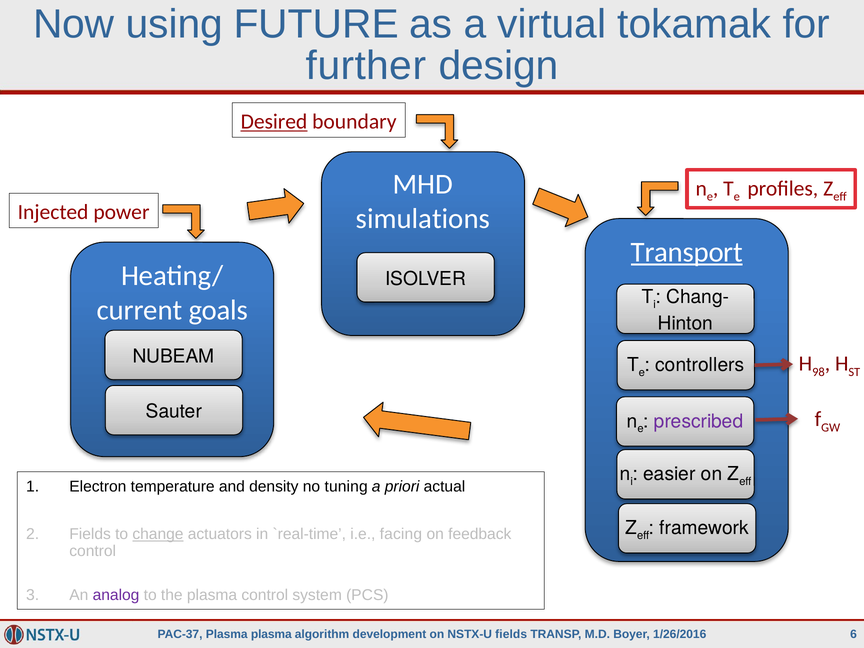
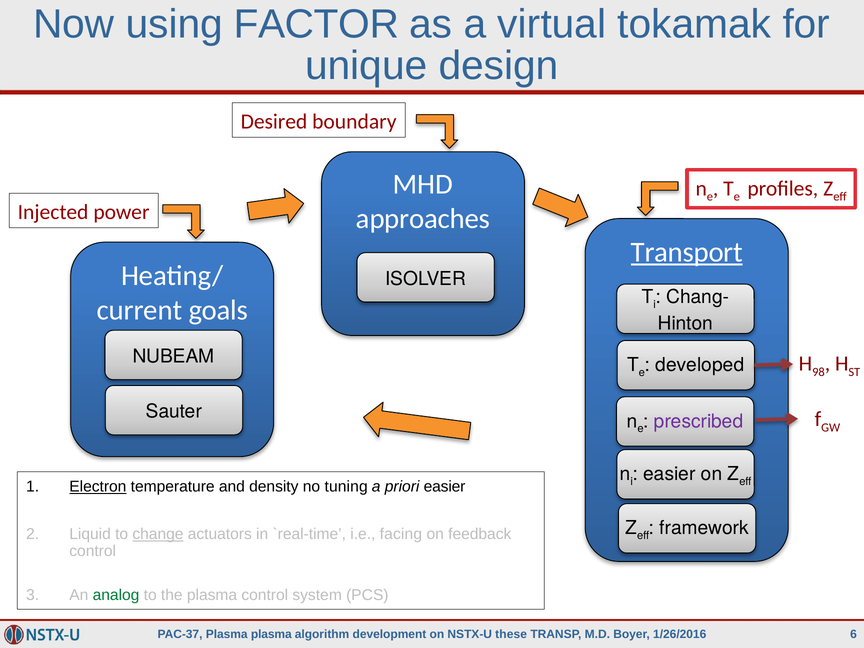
FUTURE: FUTURE -> FACTOR
further: further -> unique
Desired underline: present -> none
simulations: simulations -> approaches
controllers: controllers -> developed
Electron underline: none -> present
priori actual: actual -> easier
Fields at (90, 534): Fields -> Liquid
analog colour: purple -> green
fields at (511, 634): fields -> these
